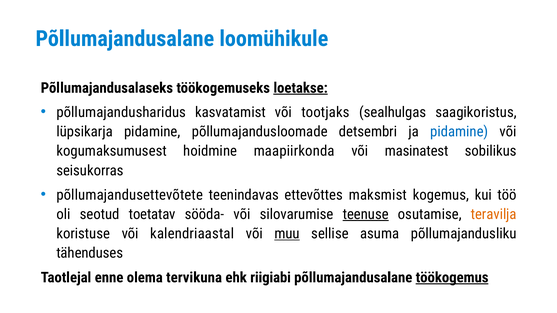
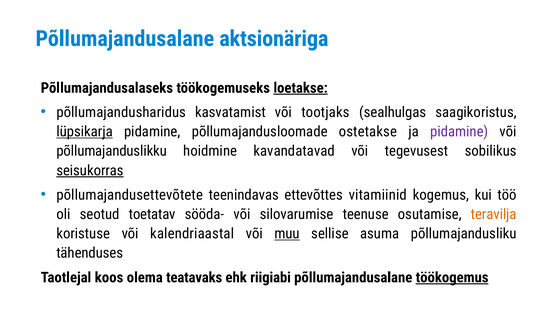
loomühikule: loomühikule -> aktsionäriga
lüpsikarja underline: none -> present
detsembri: detsembri -> ostetakse
pidamine at (459, 132) colour: blue -> purple
kogumaksumusest: kogumaksumusest -> põllumajanduslikku
maapiirkonda: maapiirkonda -> kavandatavad
masinatest: masinatest -> tegevusest
seisukorras underline: none -> present
maksmist: maksmist -> vitamiinid
teenuse underline: present -> none
enne: enne -> koos
tervikuna: tervikuna -> teatavaks
